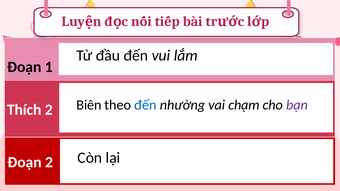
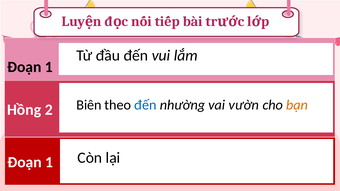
chạm: chạm -> vườn
bạn colour: purple -> orange
Thích: Thích -> Hồng
2 at (49, 162): 2 -> 1
